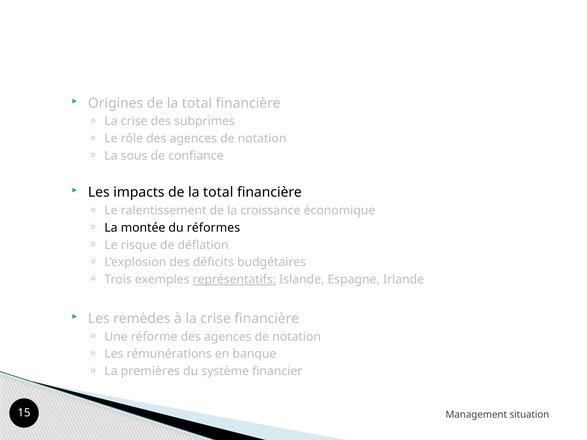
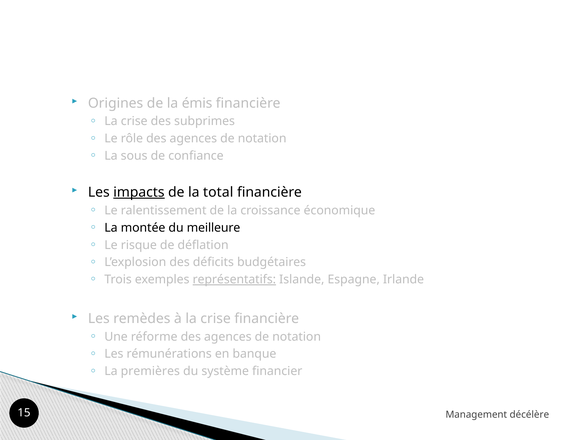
Origines de la total: total -> émis
impacts underline: none -> present
réformes: réformes -> meilleure
situation: situation -> décélère
